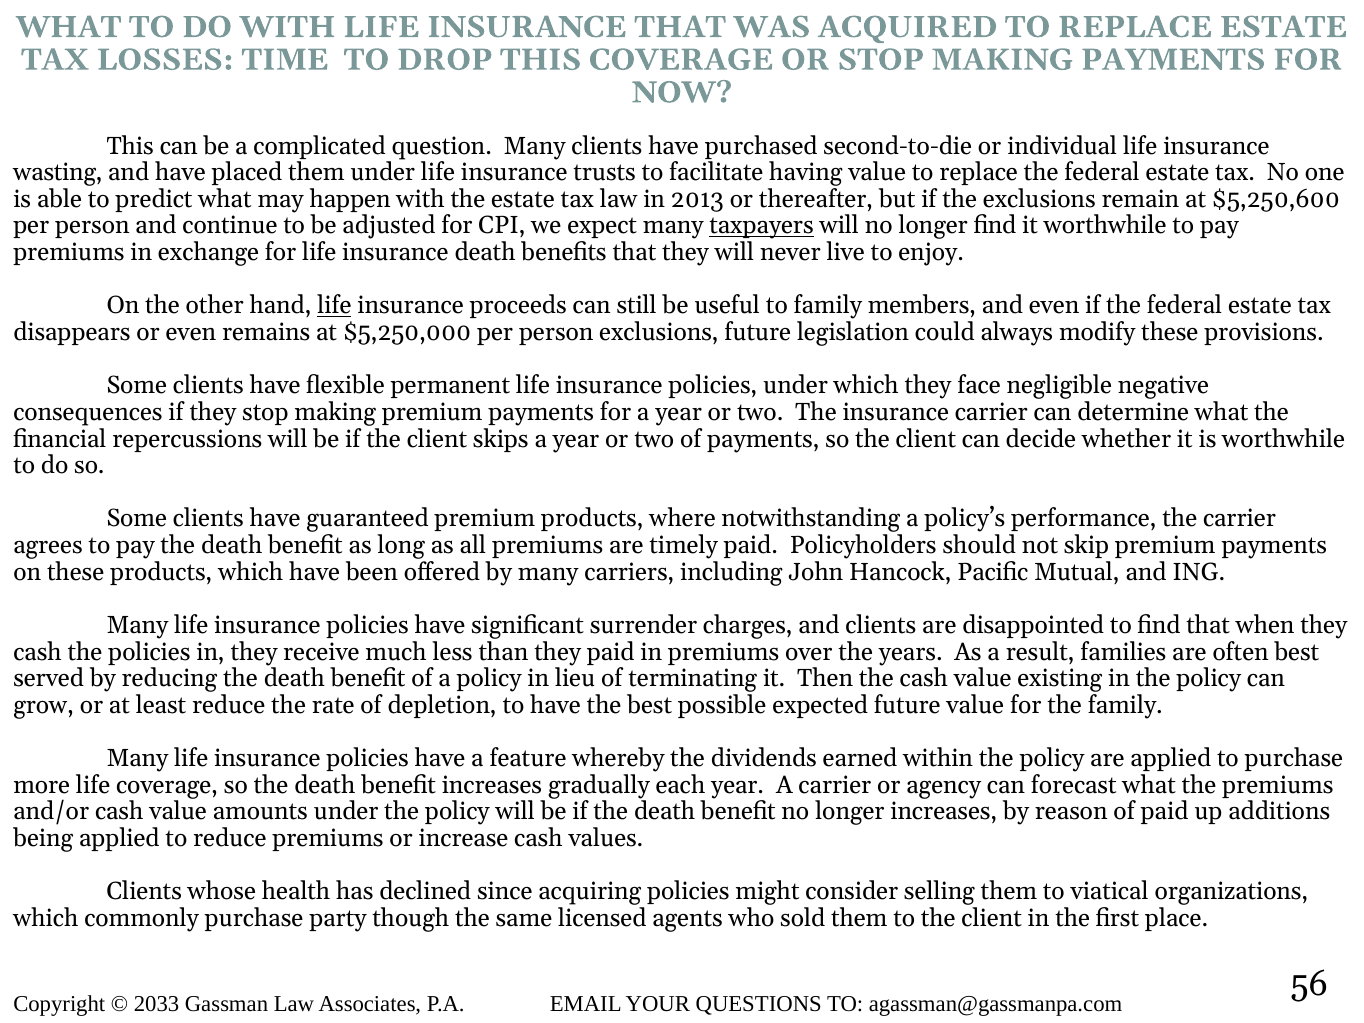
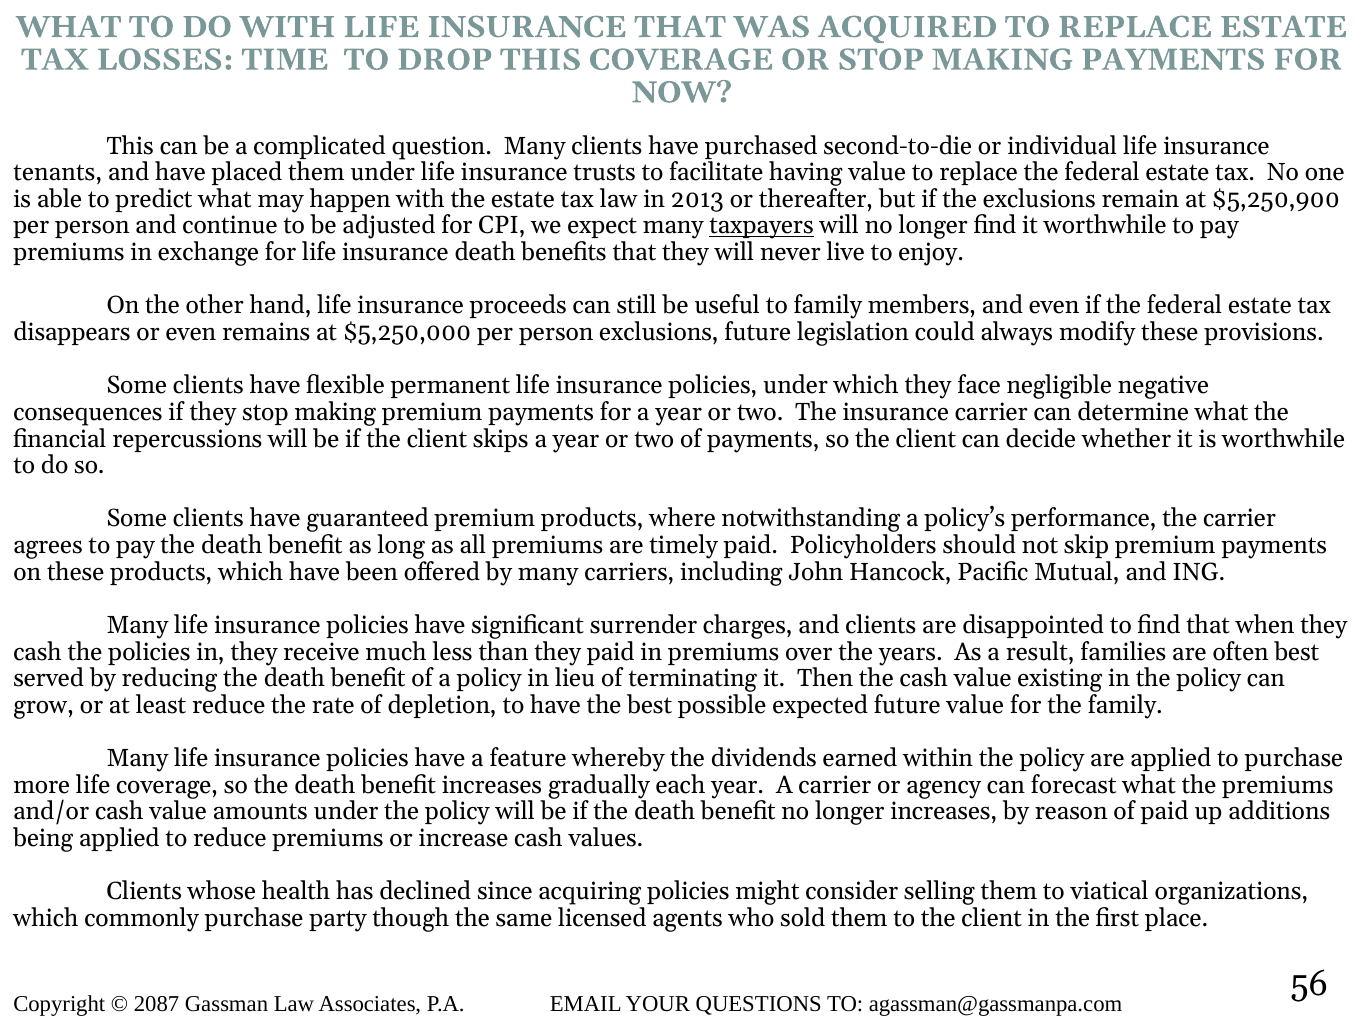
wasting: wasting -> tenants
$5,250,600: $5,250,600 -> $5,250,900
life at (334, 306) underline: present -> none
2033: 2033 -> 2087
